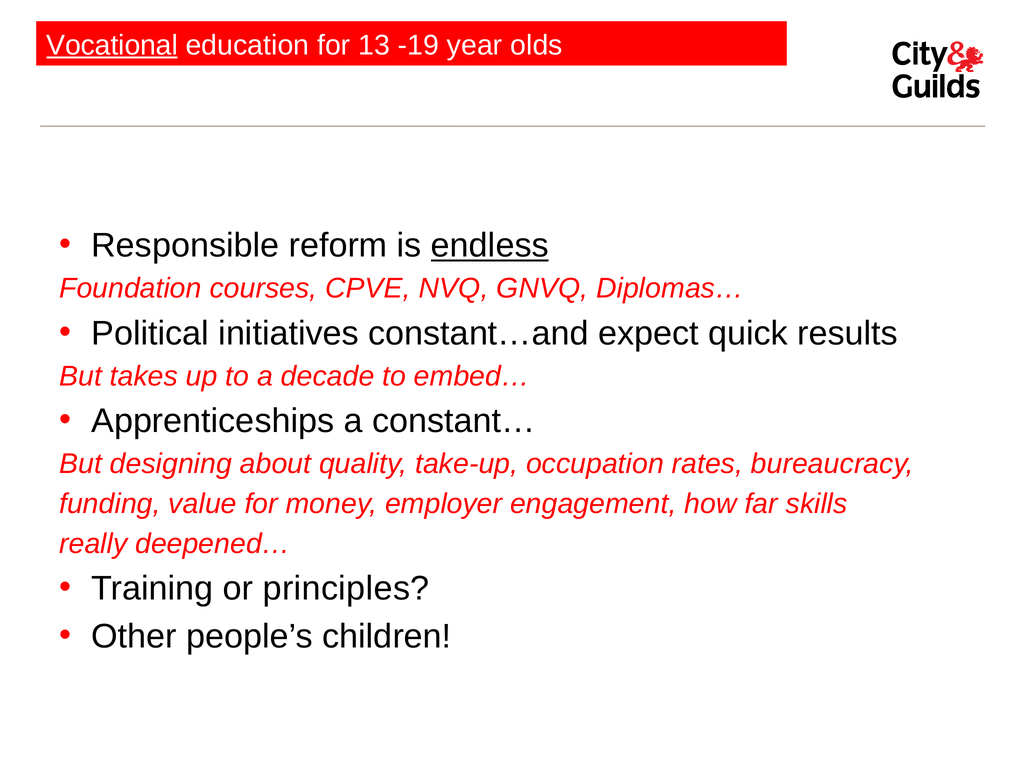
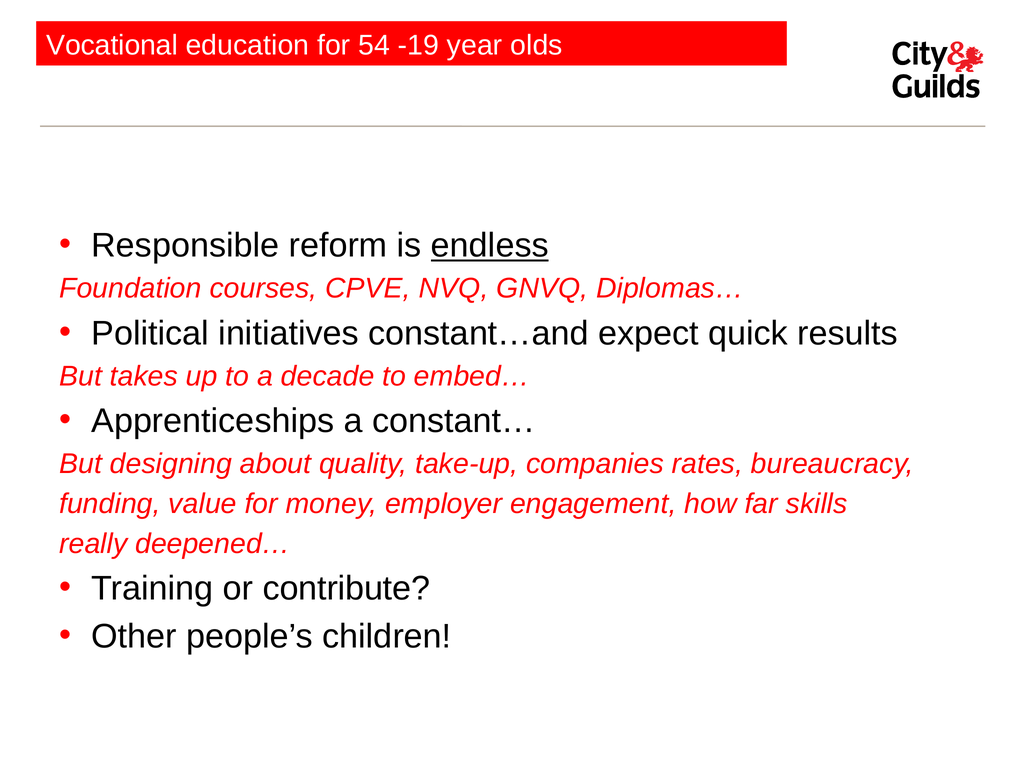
Vocational underline: present -> none
13: 13 -> 54
occupation: occupation -> companies
principles: principles -> contribute
